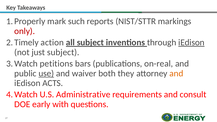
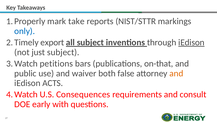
such: such -> take
only colour: red -> blue
action: action -> export
on-real: on-real -> on-that
use underline: present -> none
they: they -> false
Administrative: Administrative -> Consequences
